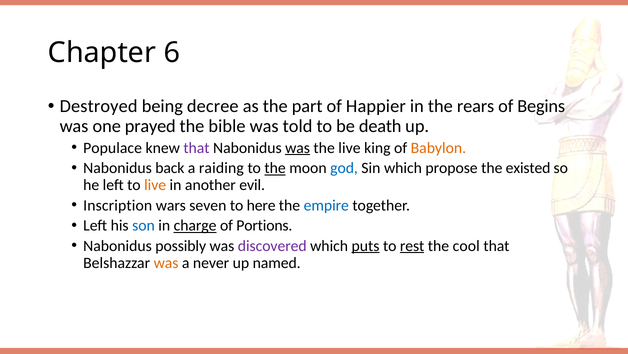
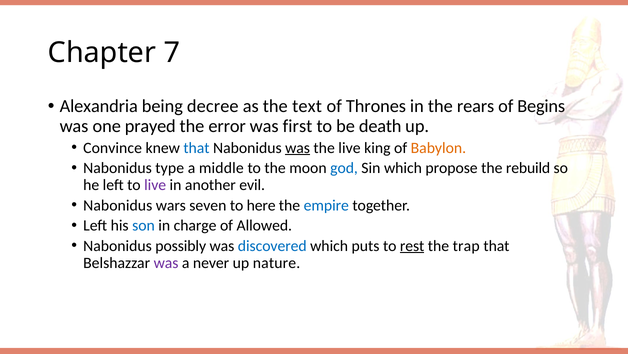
6: 6 -> 7
Destroyed: Destroyed -> Alexandria
part: part -> text
Happier: Happier -> Thrones
bible: bible -> error
told: told -> first
Populace: Populace -> Convince
that at (196, 148) colour: purple -> blue
back: back -> type
raiding: raiding -> middle
the at (275, 168) underline: present -> none
existed: existed -> rebuild
live at (155, 185) colour: orange -> purple
Inscription at (118, 205): Inscription -> Nabonidus
charge underline: present -> none
Portions: Portions -> Allowed
discovered colour: purple -> blue
puts underline: present -> none
cool: cool -> trap
was at (166, 262) colour: orange -> purple
named: named -> nature
